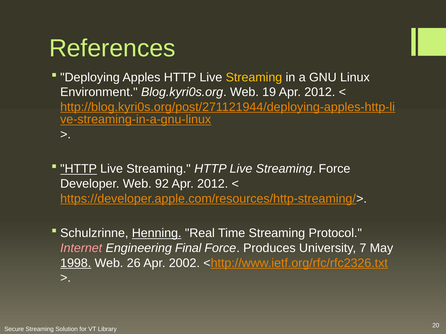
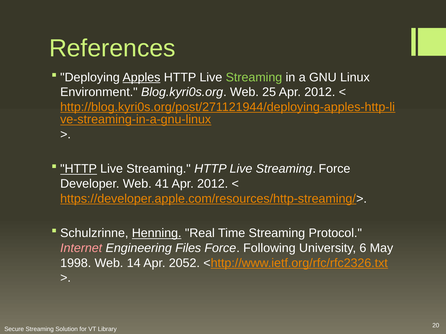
Apples underline: none -> present
Streaming at (254, 77) colour: yellow -> light green
19: 19 -> 25
92: 92 -> 41
Final: Final -> Files
Produces: Produces -> Following
7: 7 -> 6
1998 underline: present -> none
26: 26 -> 14
2002: 2002 -> 2052
